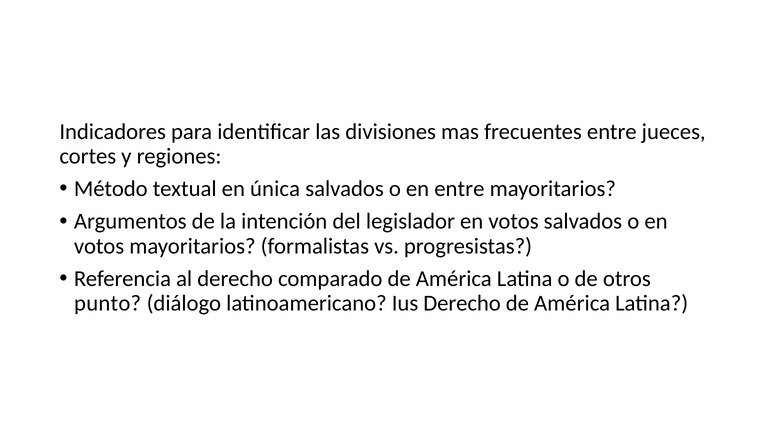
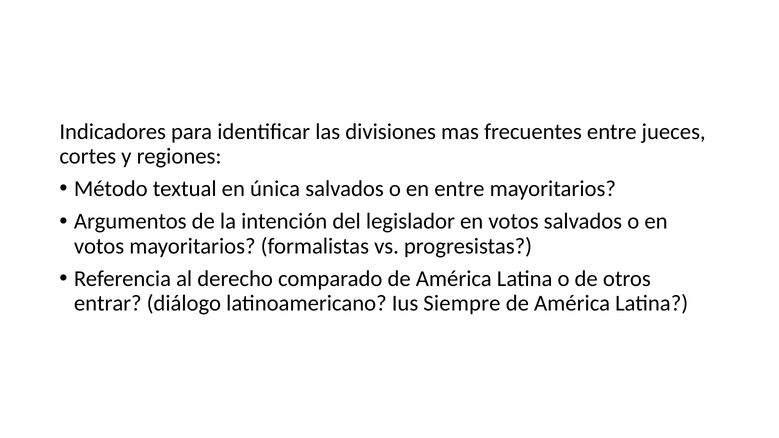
punto: punto -> entrar
Ius Derecho: Derecho -> Siempre
